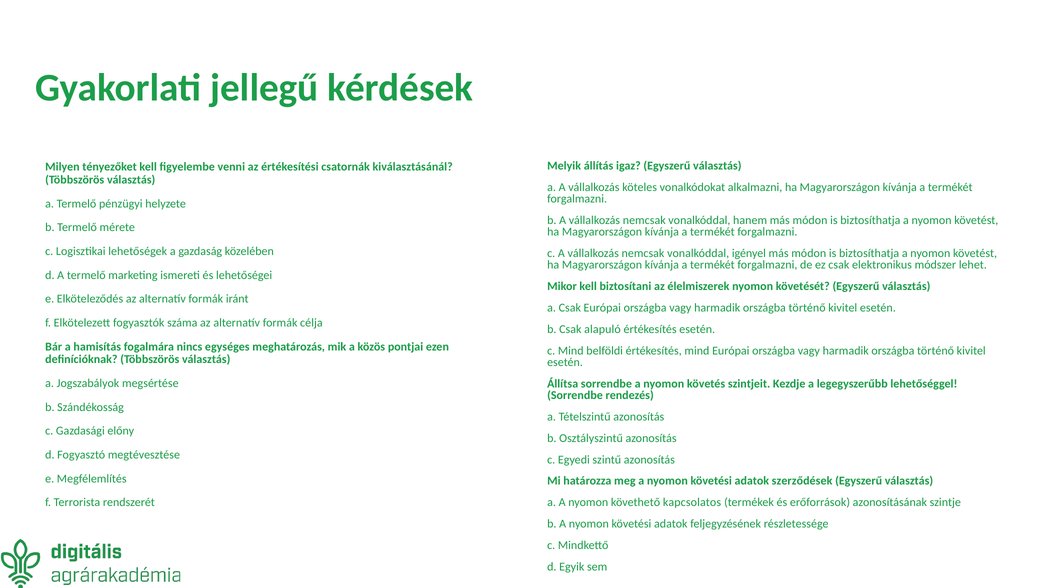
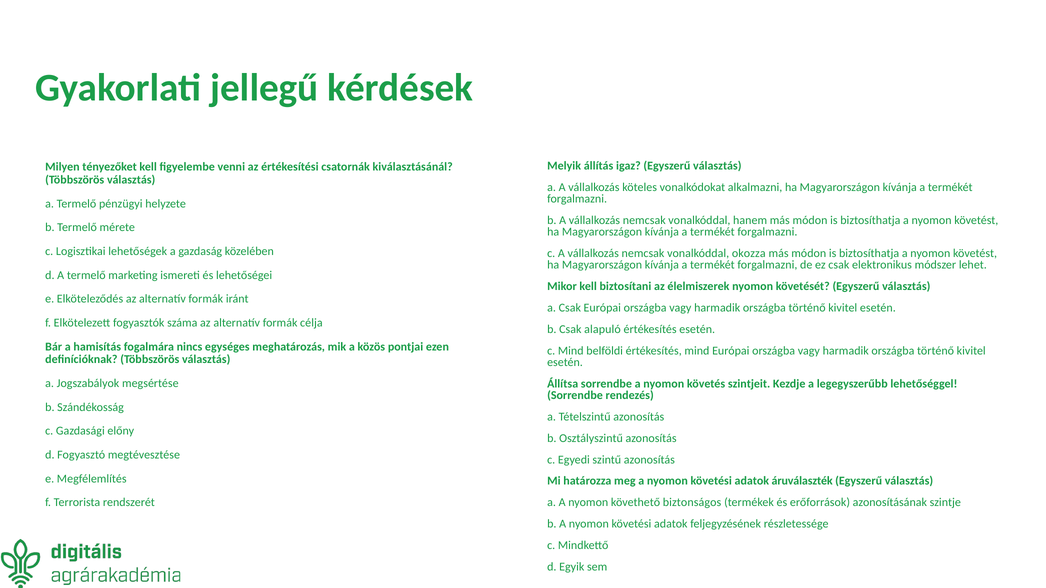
igényel: igényel -> okozza
szerződések: szerződések -> áruválaszték
kapcsolatos: kapcsolatos -> biztonságos
